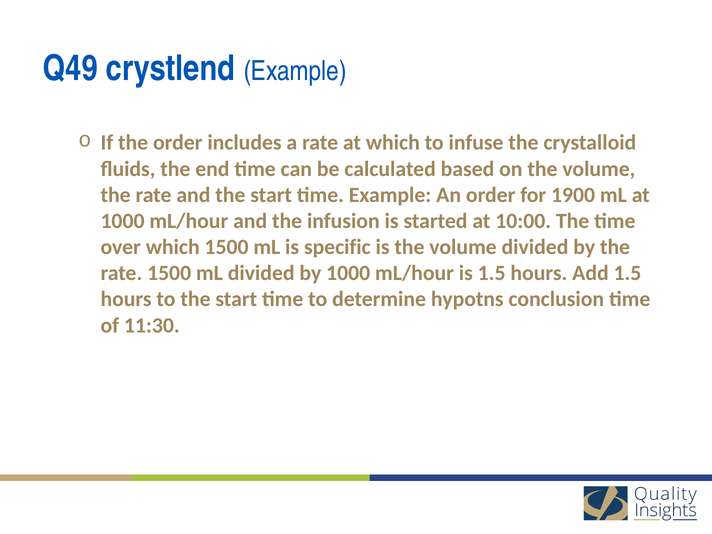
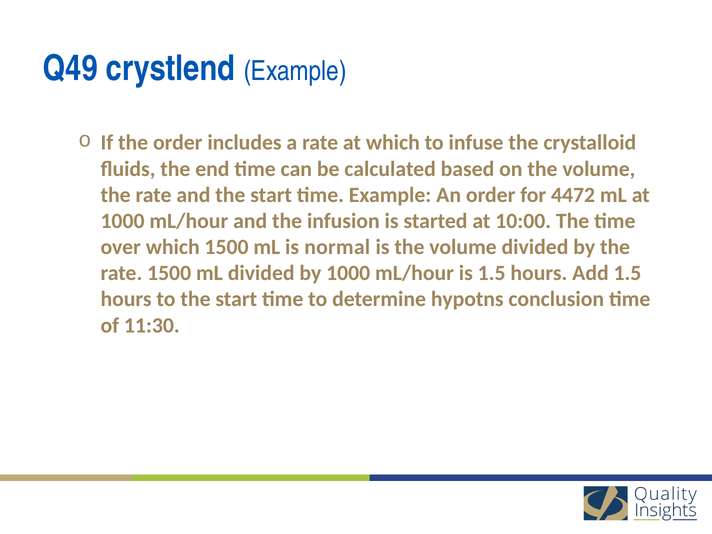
1900: 1900 -> 4472
specific: specific -> normal
